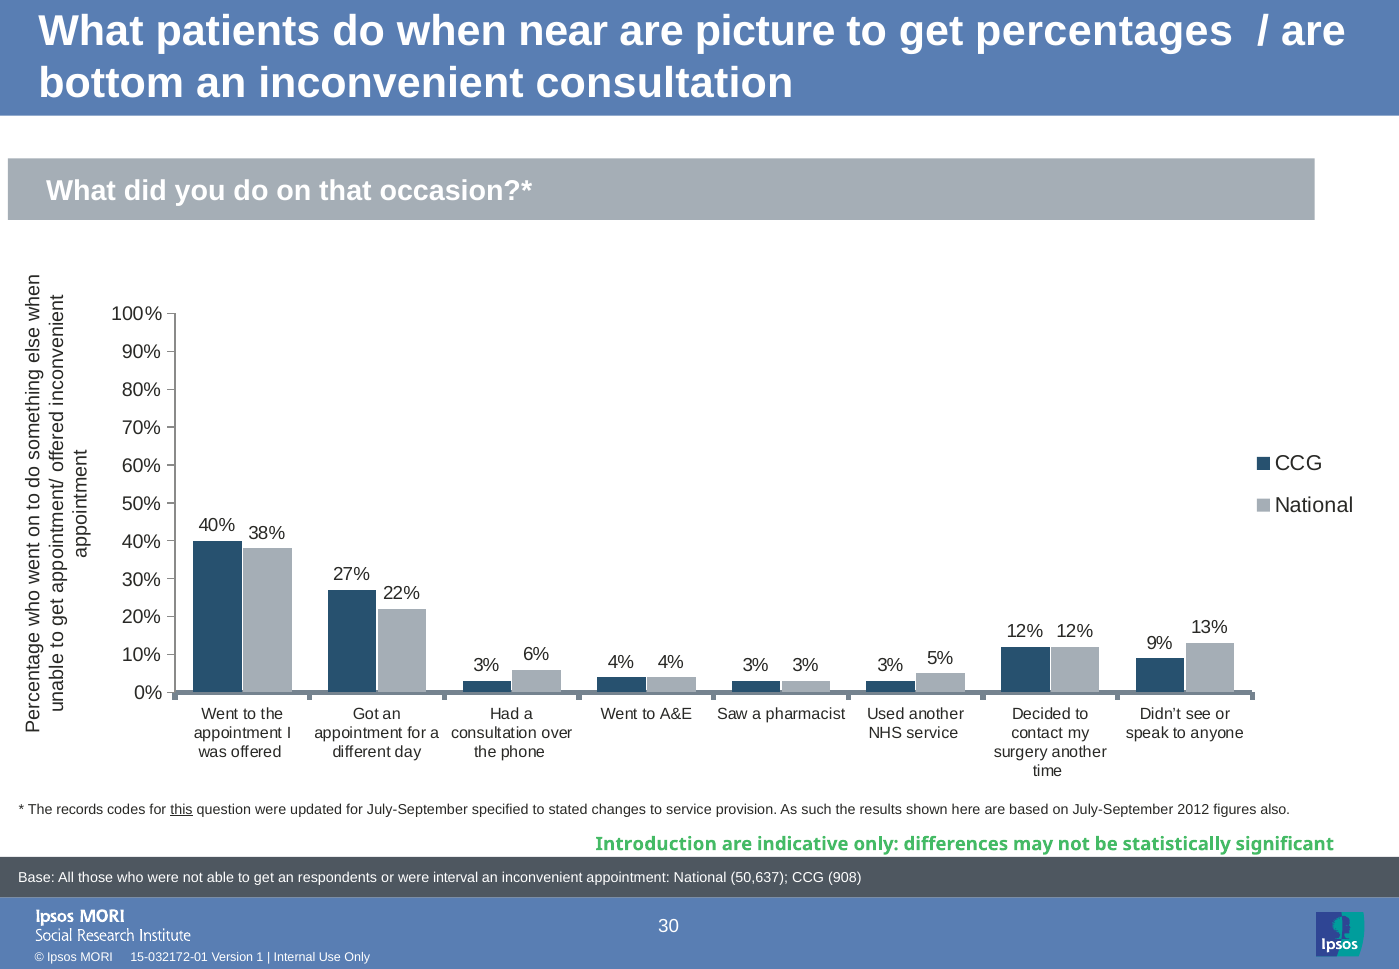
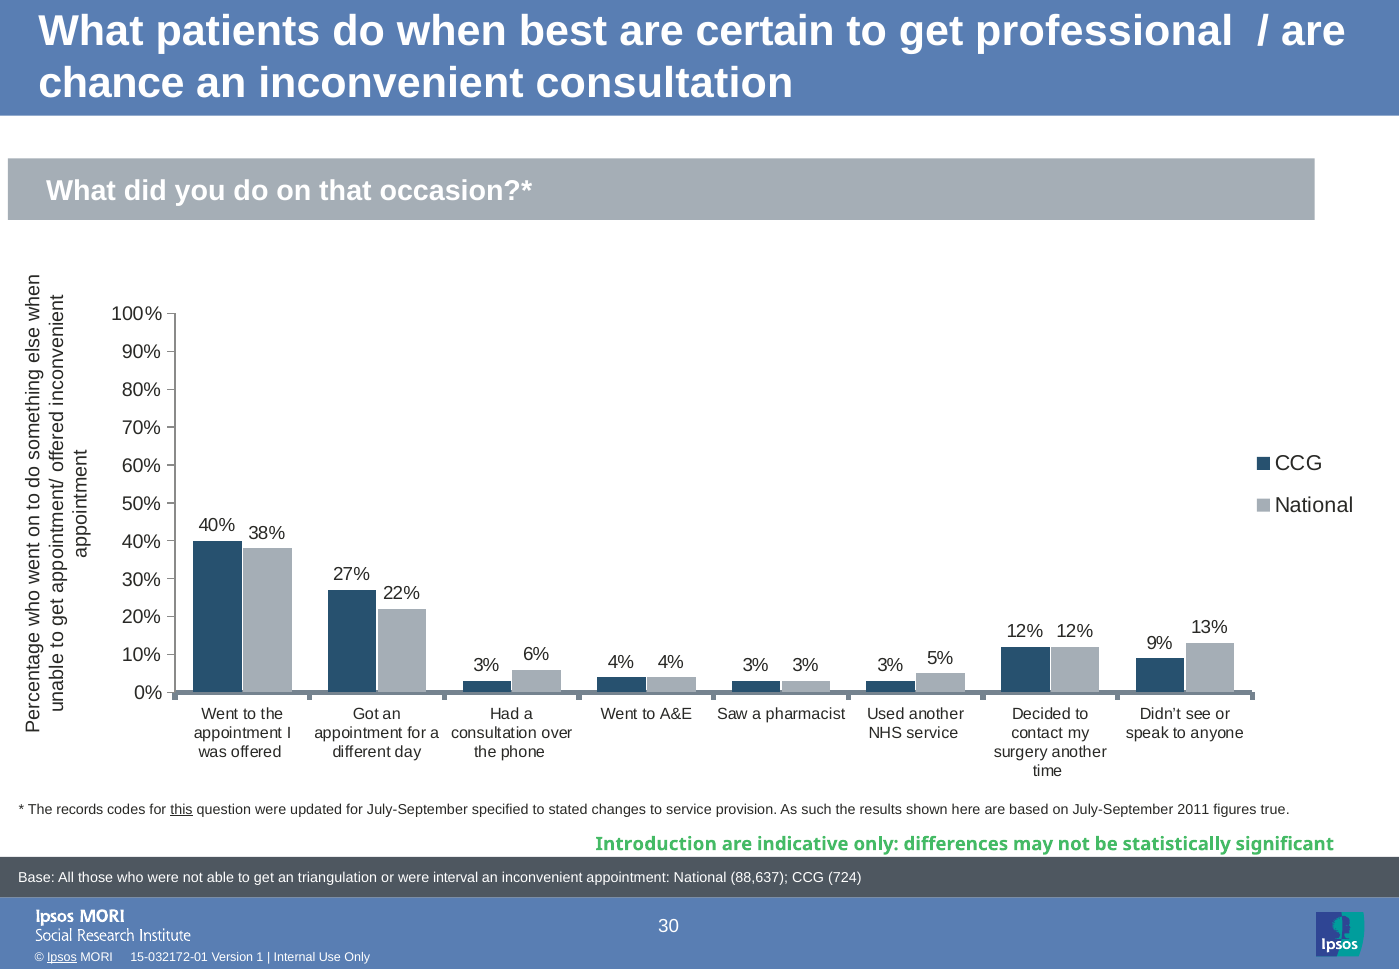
near: near -> best
picture: picture -> certain
percentages: percentages -> professional
bottom: bottom -> chance
2012: 2012 -> 2011
also: also -> true
respondents: respondents -> triangulation
50,637: 50,637 -> 88,637
908: 908 -> 724
Ipsos underline: none -> present
